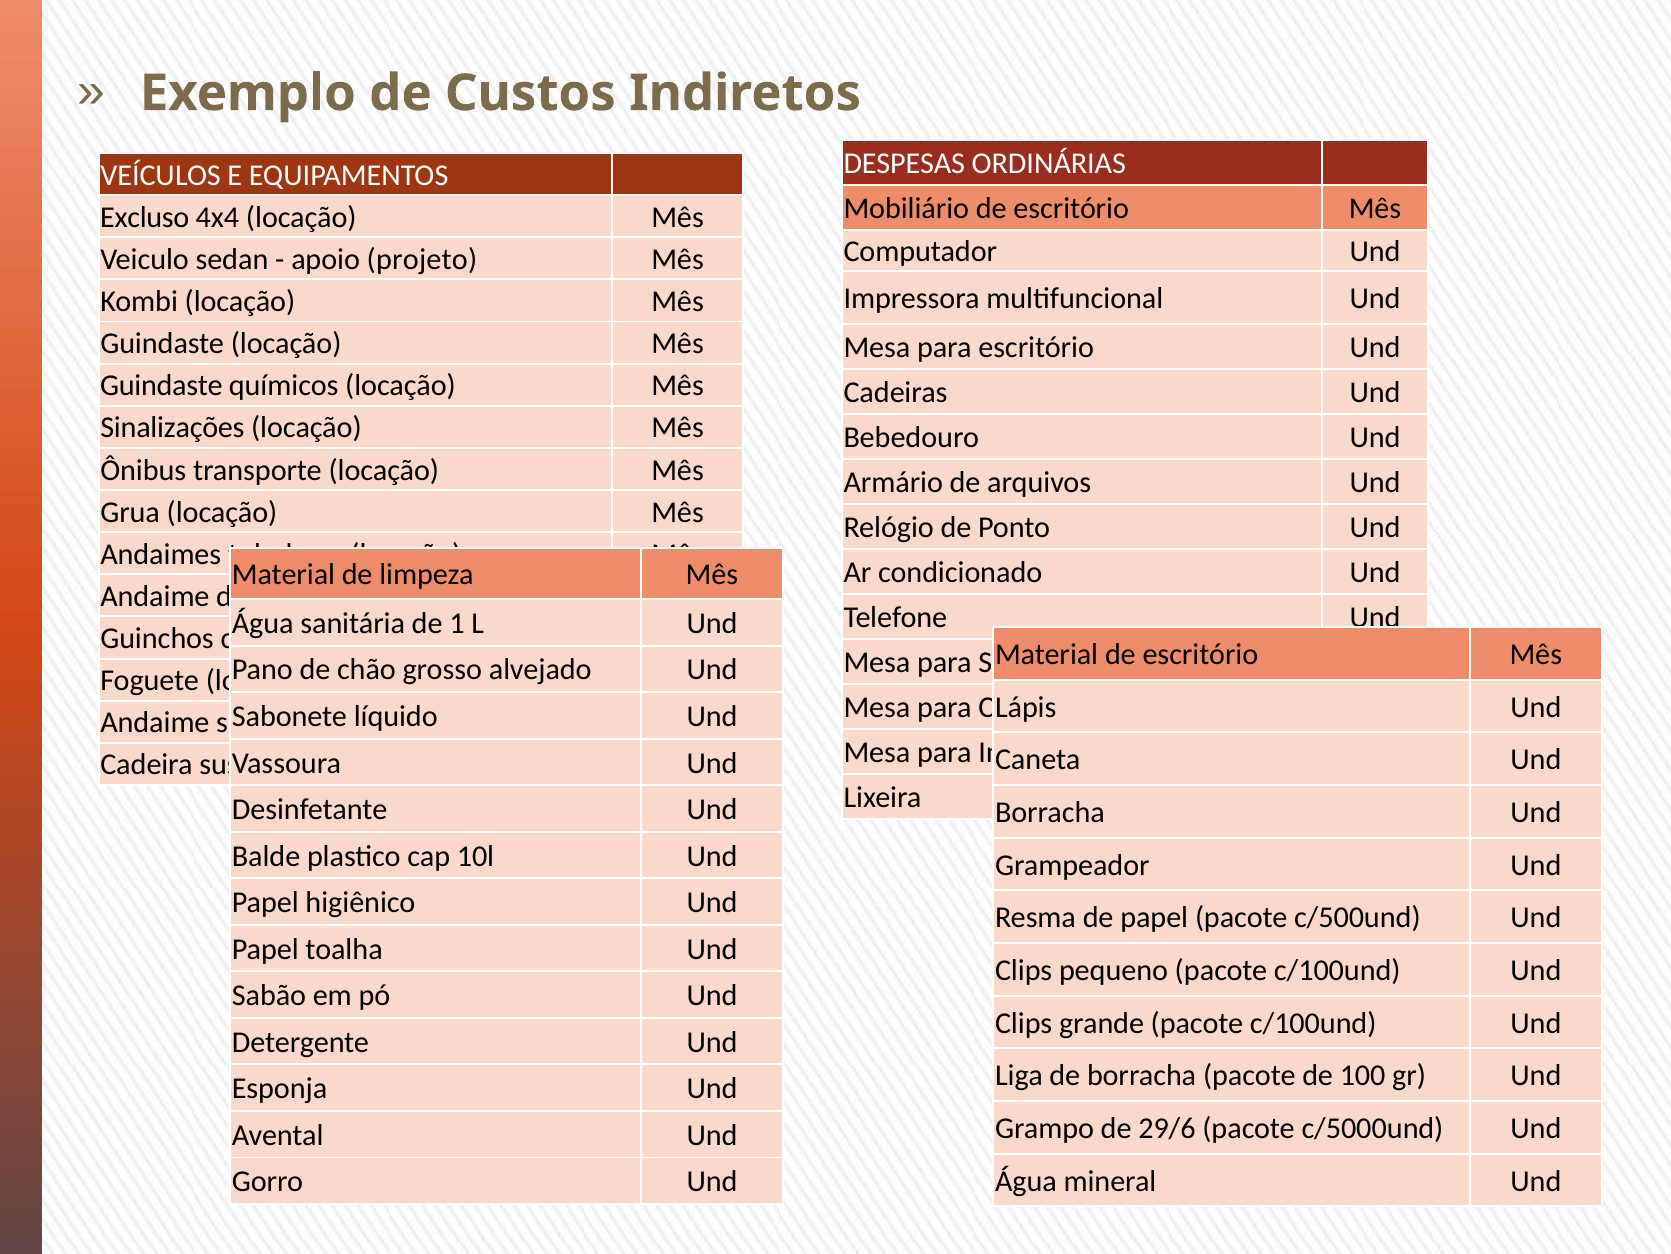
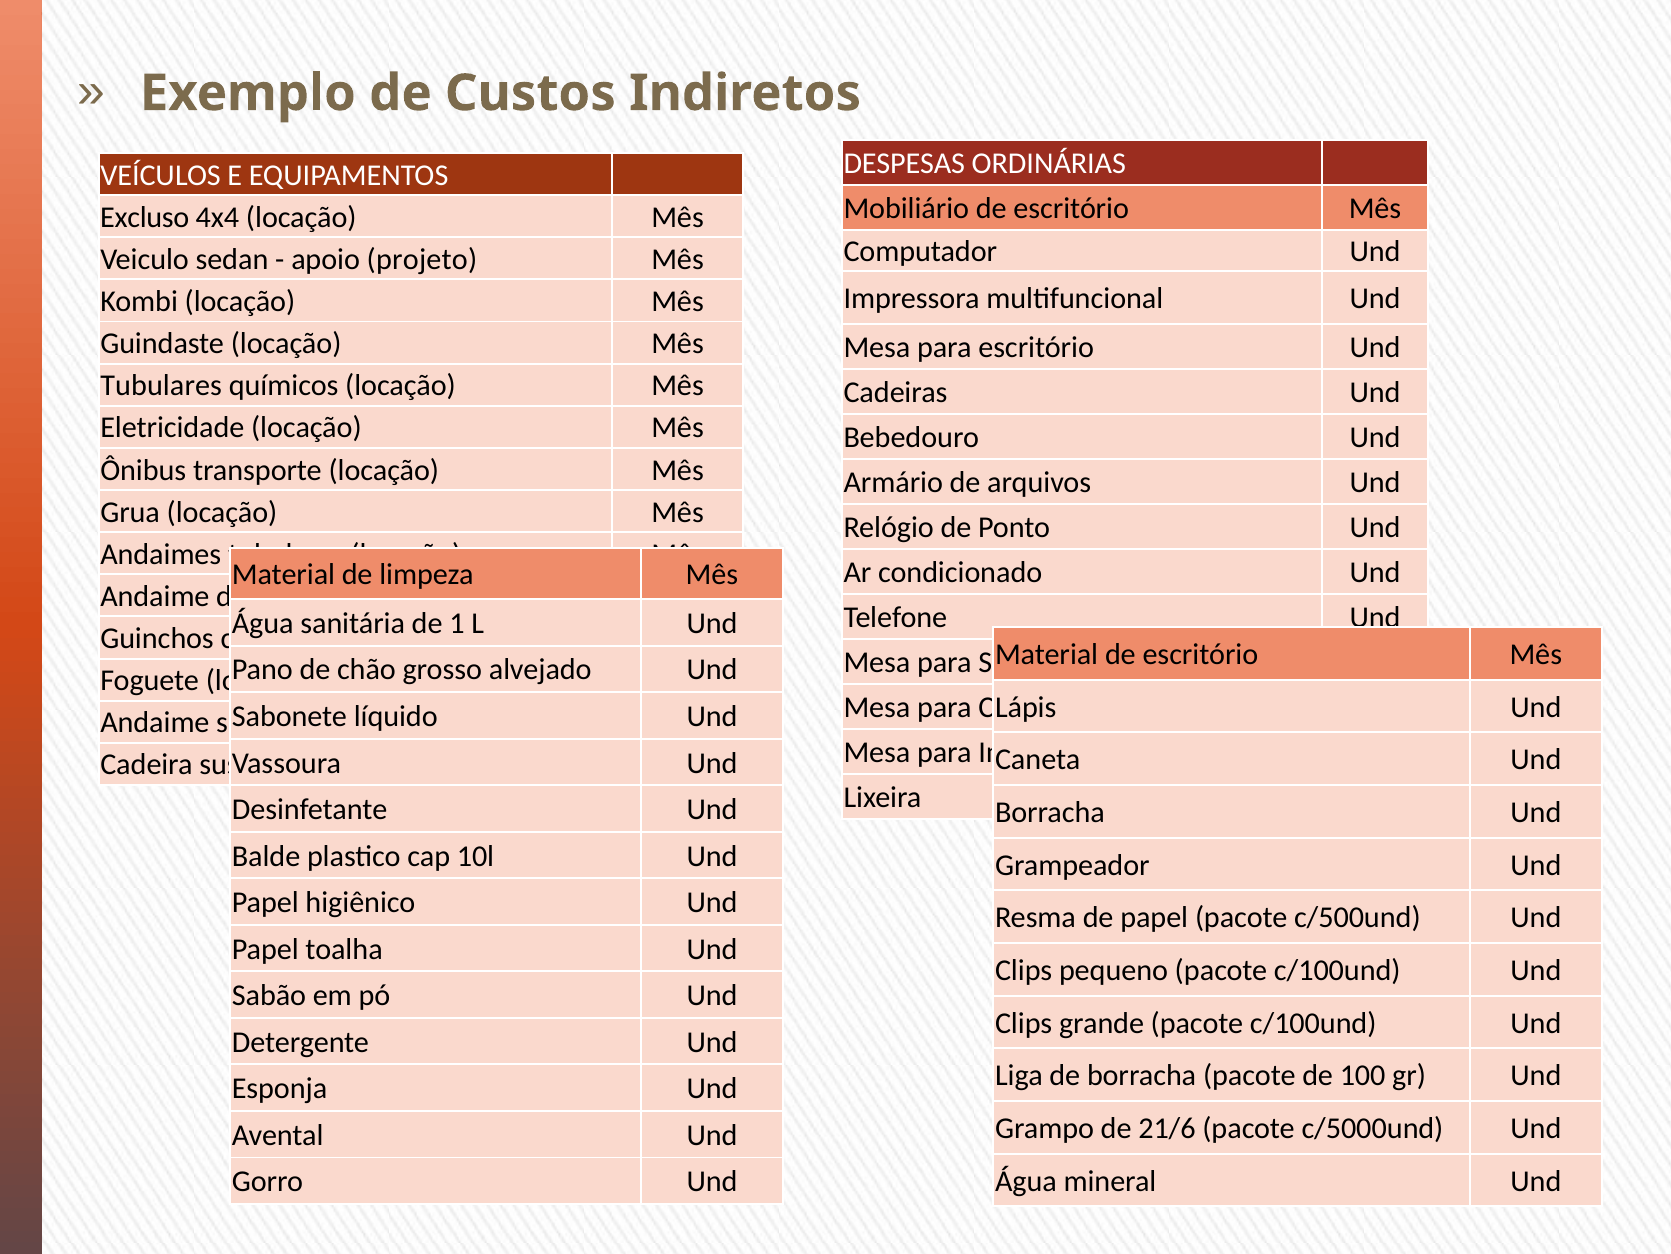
Guindaste at (161, 386): Guindaste -> Tubulares
Sinalizações: Sinalizações -> Eletricidade
29/6: 29/6 -> 21/6
